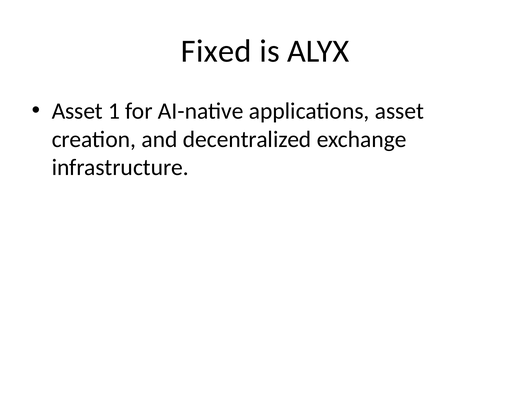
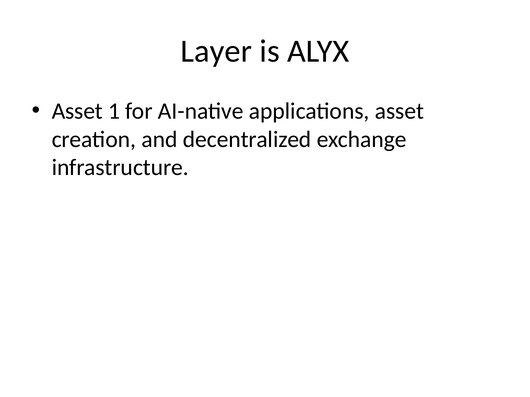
Fixed: Fixed -> Layer
